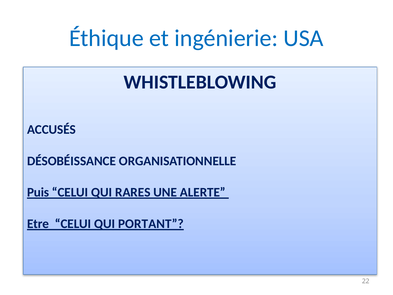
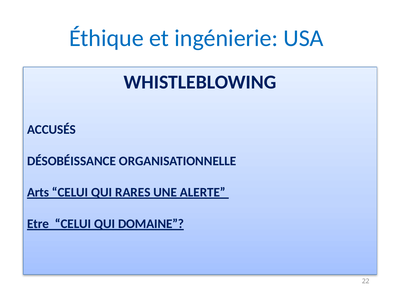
Puis: Puis -> Arts
PORTANT: PORTANT -> DOMAINE
